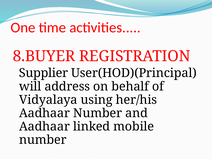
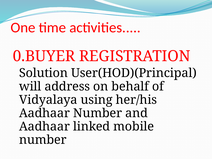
8.BUYER: 8.BUYER -> 0.BUYER
Supplier: Supplier -> Solution
